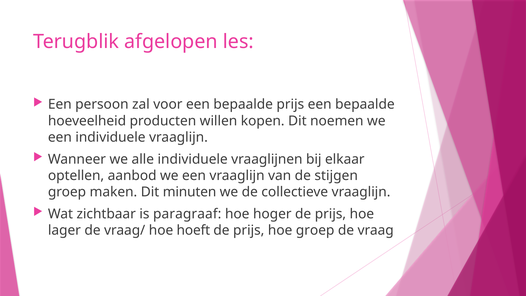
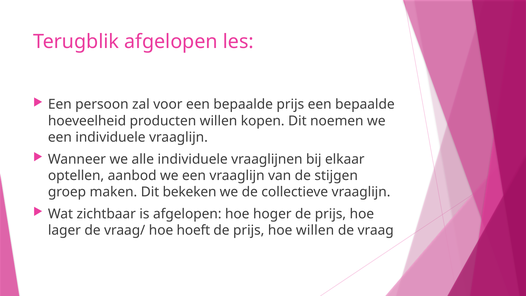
minuten: minuten -> bekeken
is paragraaf: paragraaf -> afgelopen
hoe groep: groep -> willen
